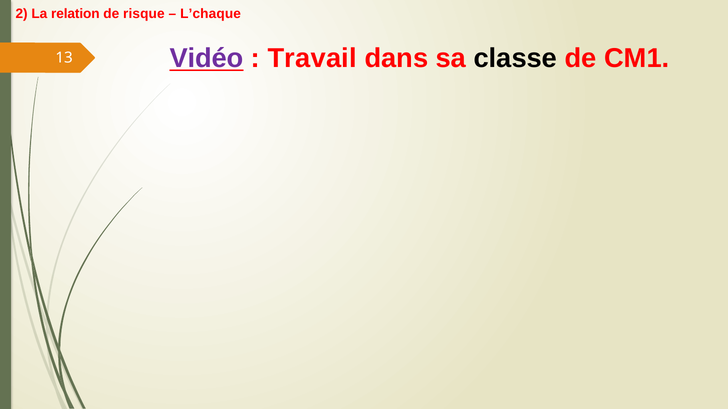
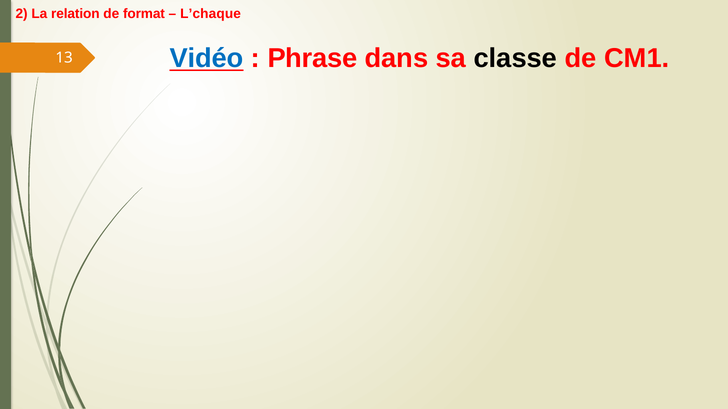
risque: risque -> format
Vidéo colour: purple -> blue
Travail: Travail -> Phrase
